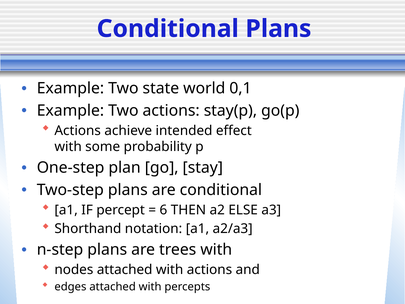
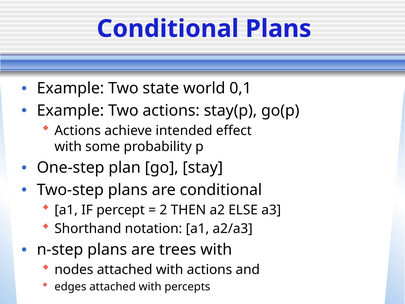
6: 6 -> 2
